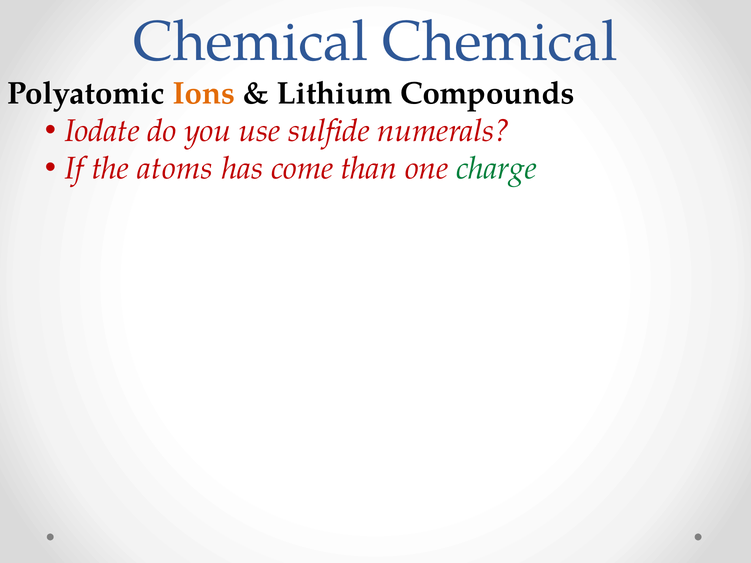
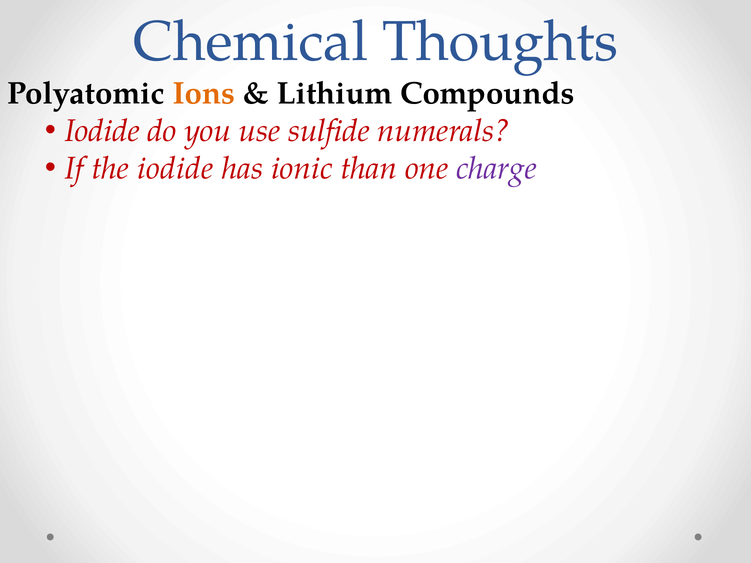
Chemical Chemical: Chemical -> Thoughts
Iodate at (102, 131): Iodate -> Iodide
the atoms: atoms -> iodide
come: come -> ionic
charge colour: green -> purple
